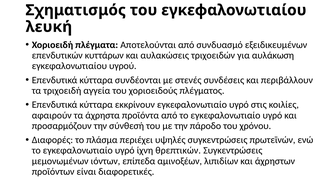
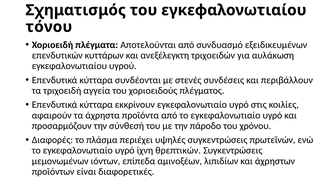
λευκή: λευκή -> τόνου
αυλακώσεις: αυλακώσεις -> ανεξέλεγκτη
